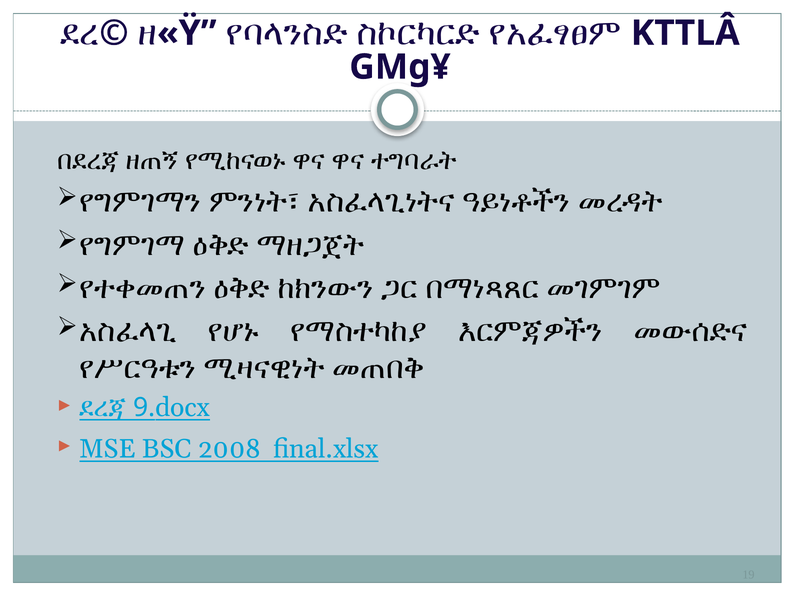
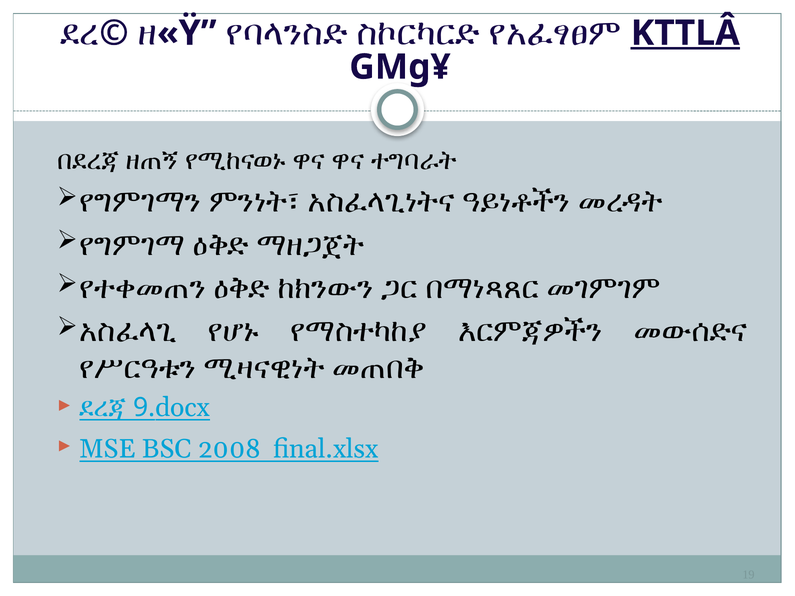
KTTLÂ underline: none -> present
